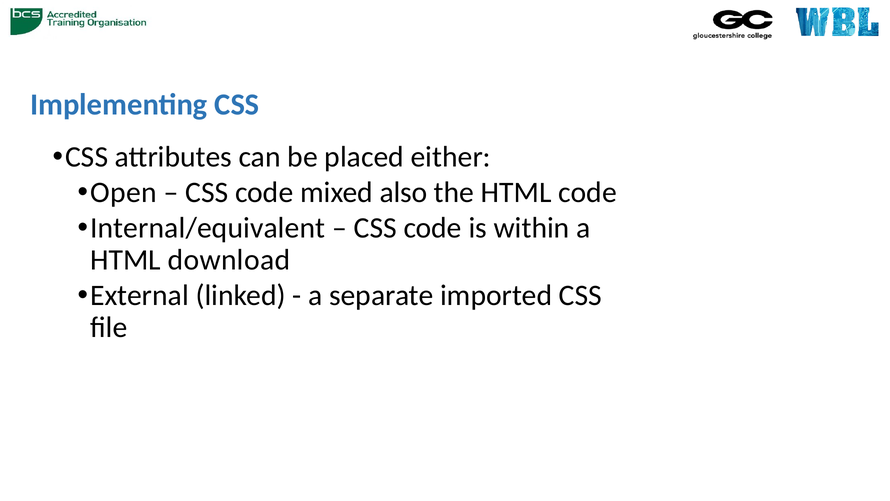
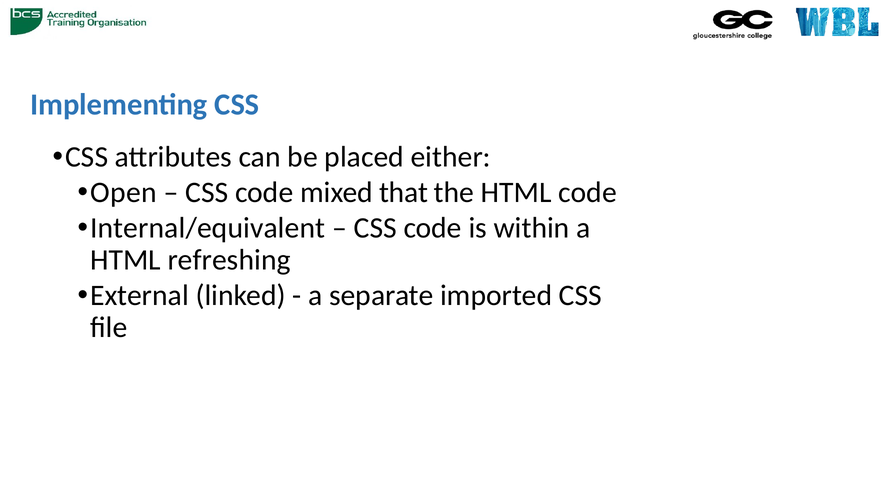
also: also -> that
download: download -> refreshing
